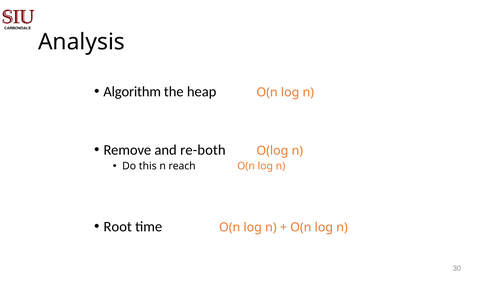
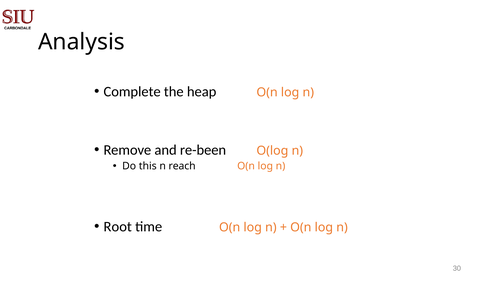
Algorithm: Algorithm -> Complete
re-both: re-both -> re-been
